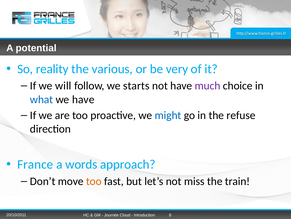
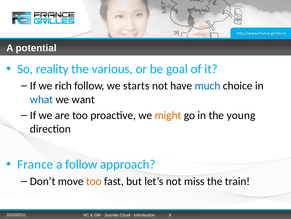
very: very -> goal
will: will -> rich
much colour: purple -> blue
we have: have -> want
might colour: blue -> orange
refuse: refuse -> young
a words: words -> follow
